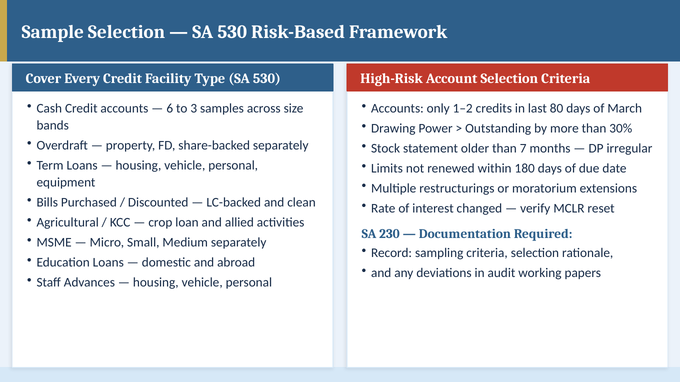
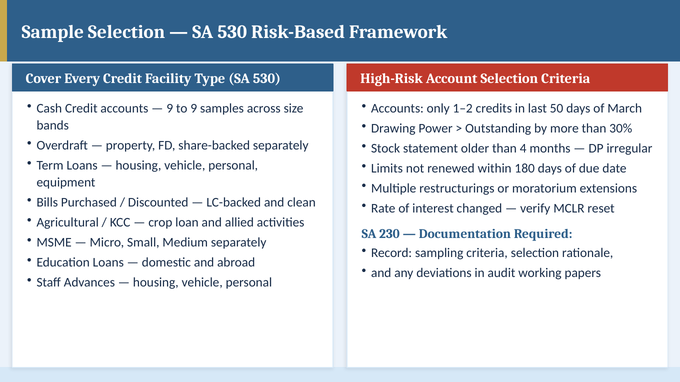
6 at (170, 109): 6 -> 9
to 3: 3 -> 9
80: 80 -> 50
7: 7 -> 4
